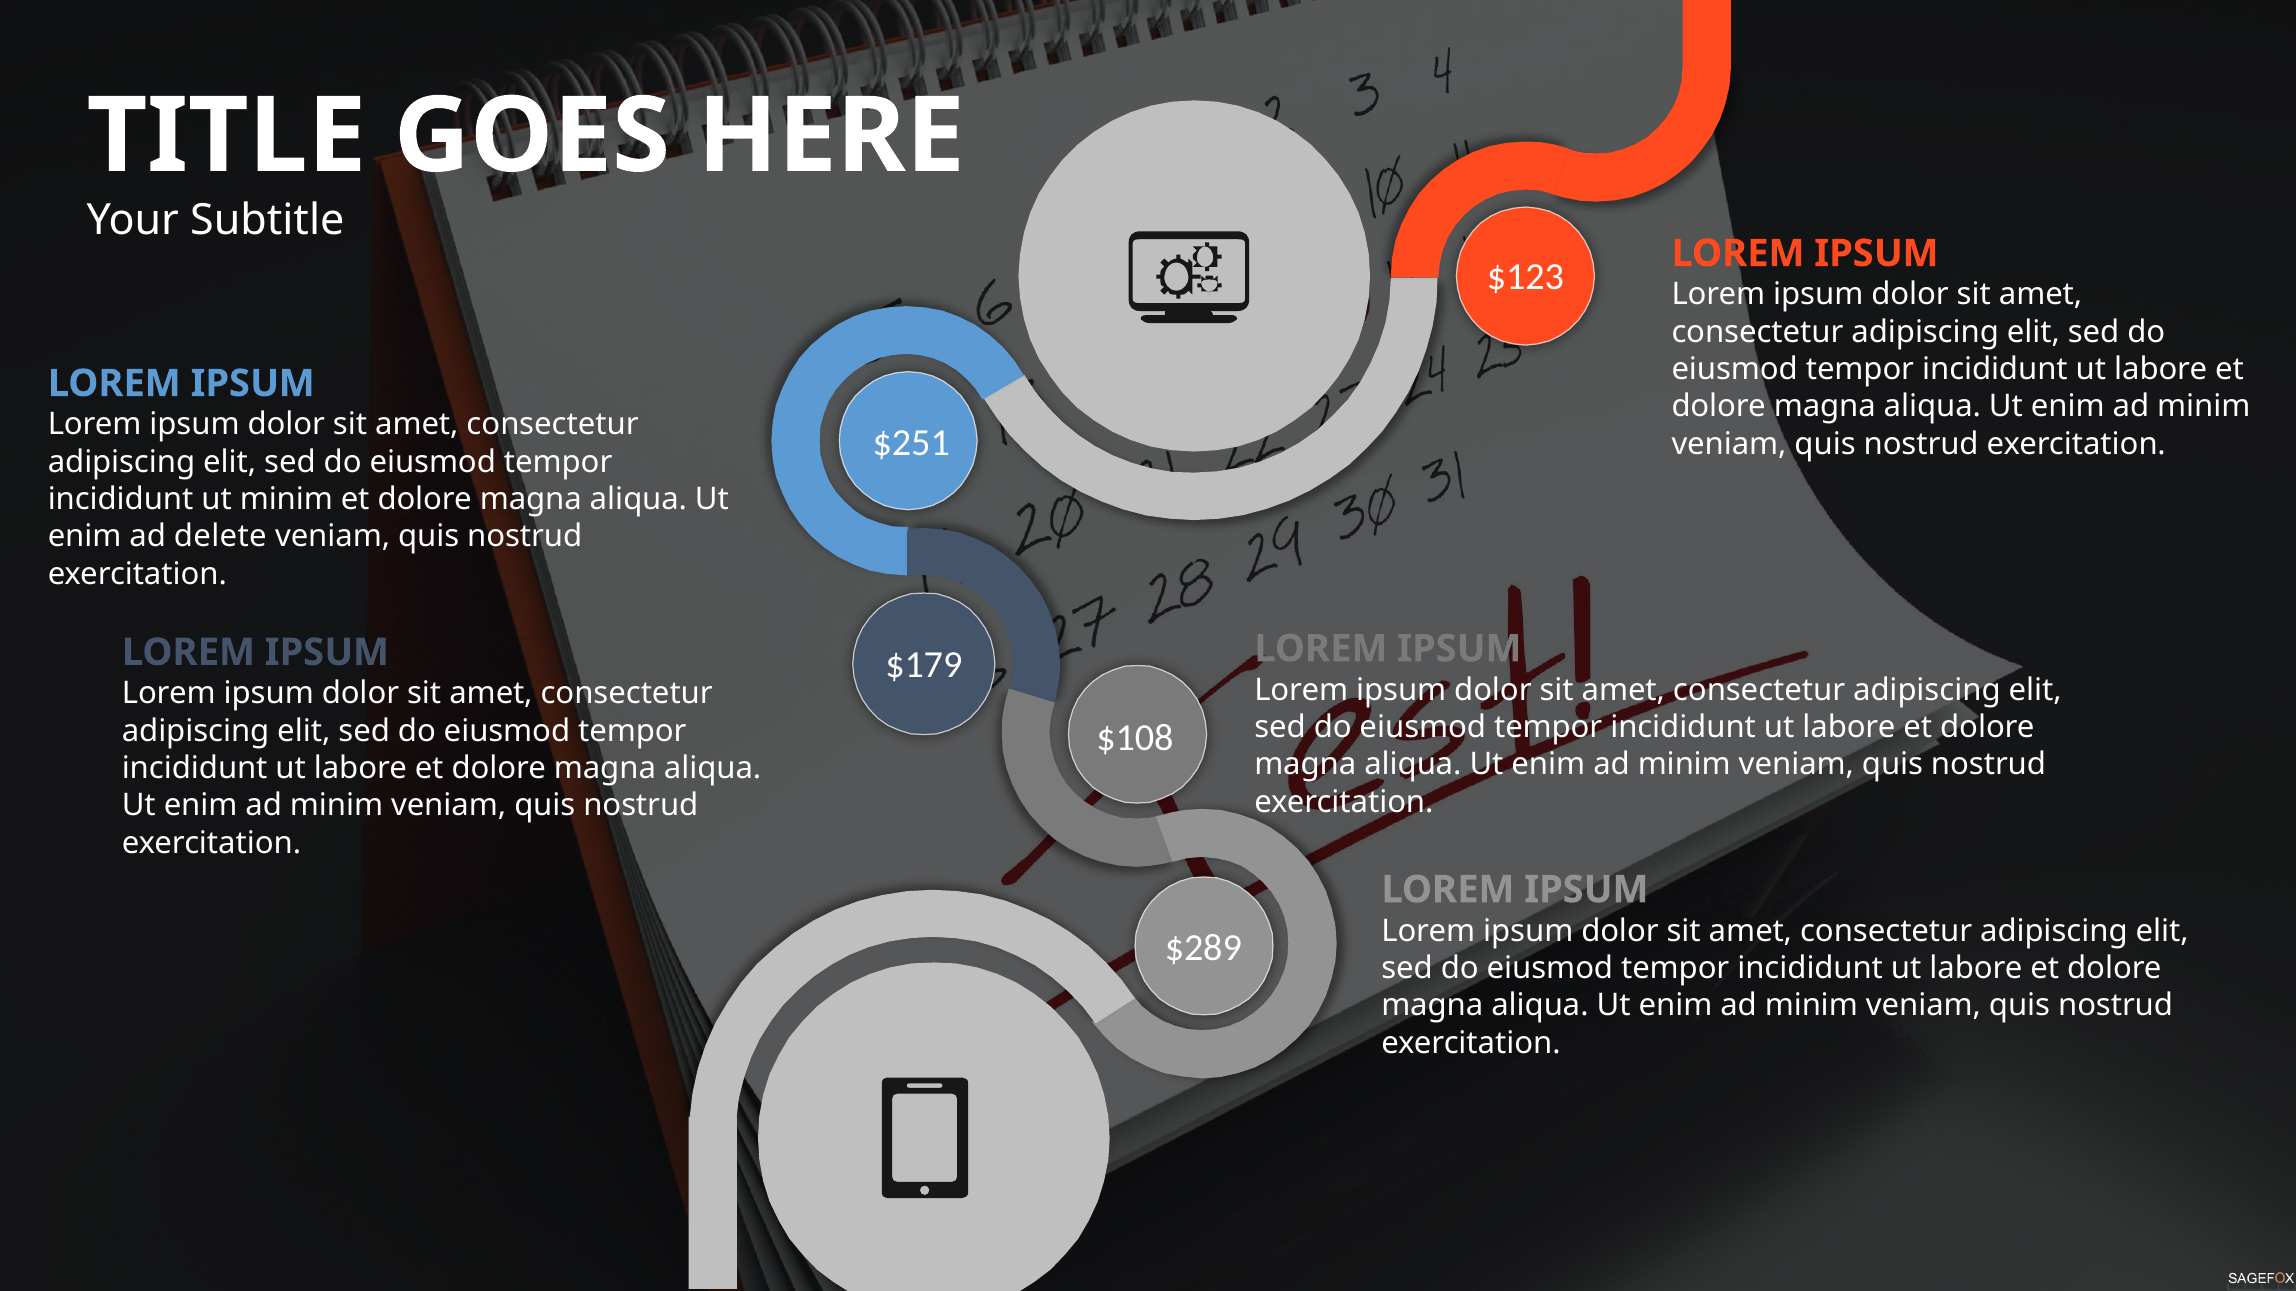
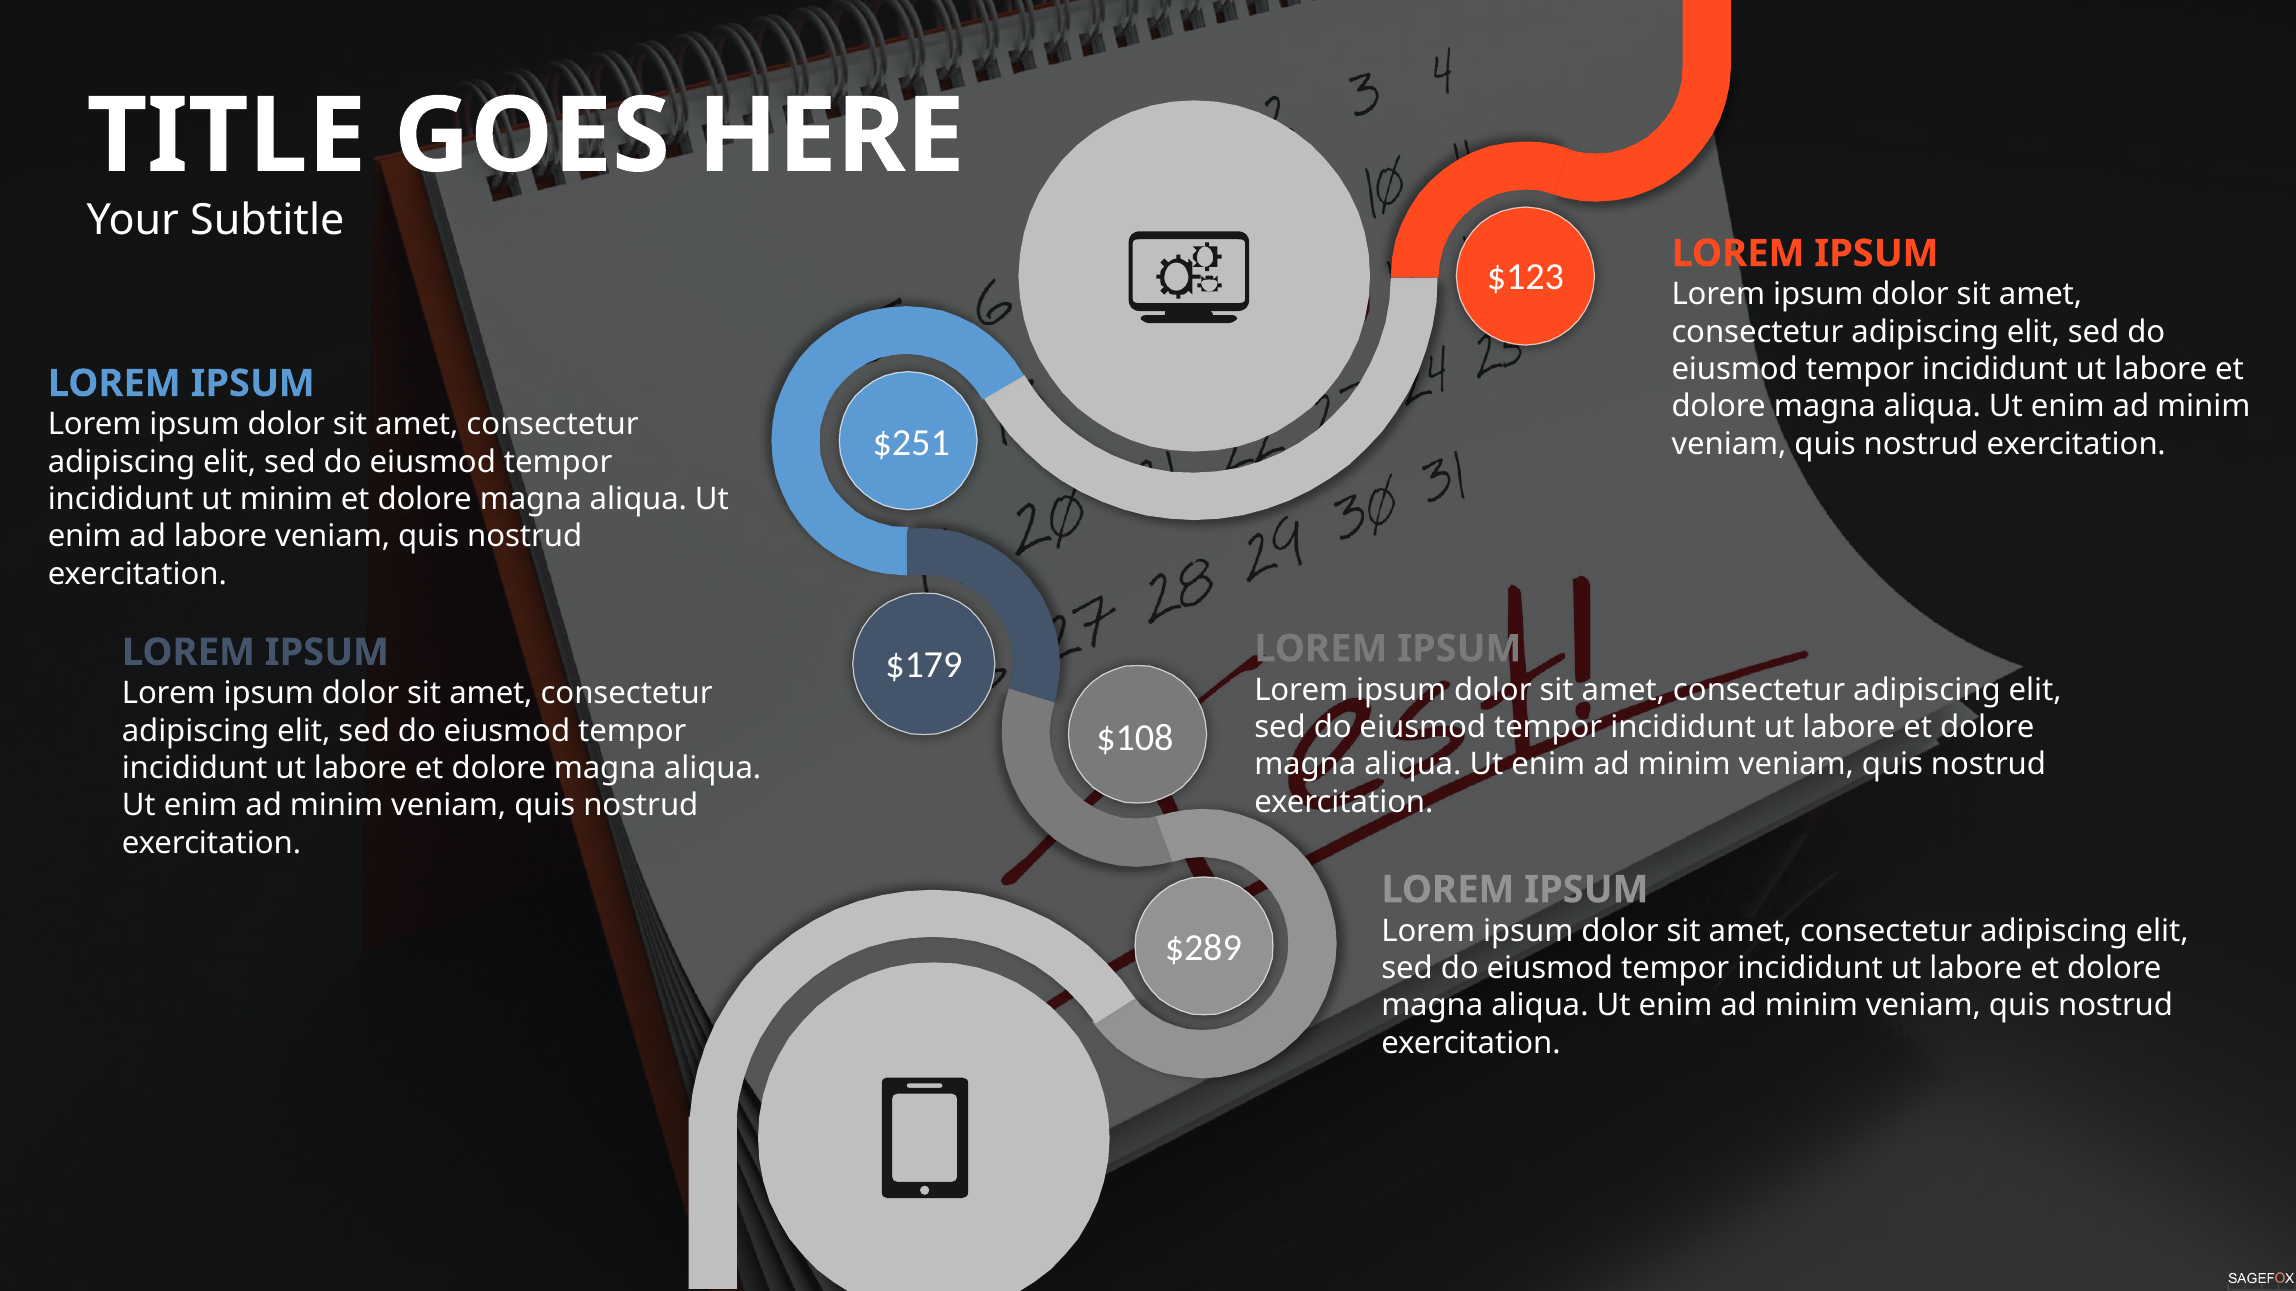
ad delete: delete -> labore
